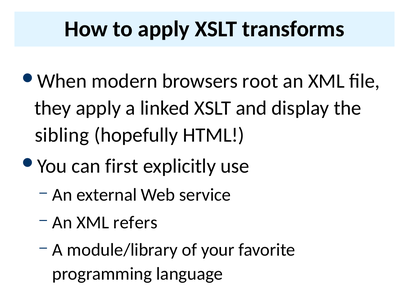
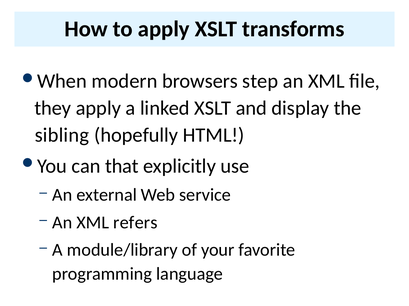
root: root -> step
first: first -> that
